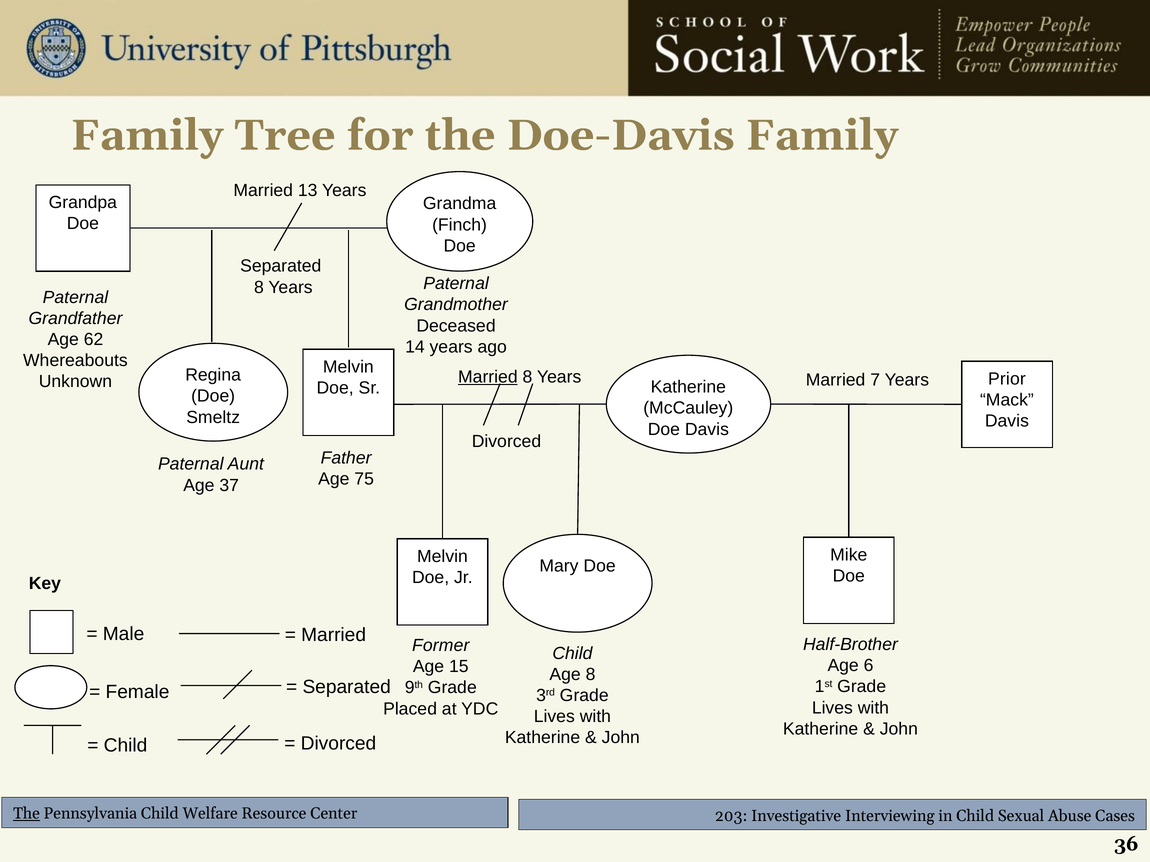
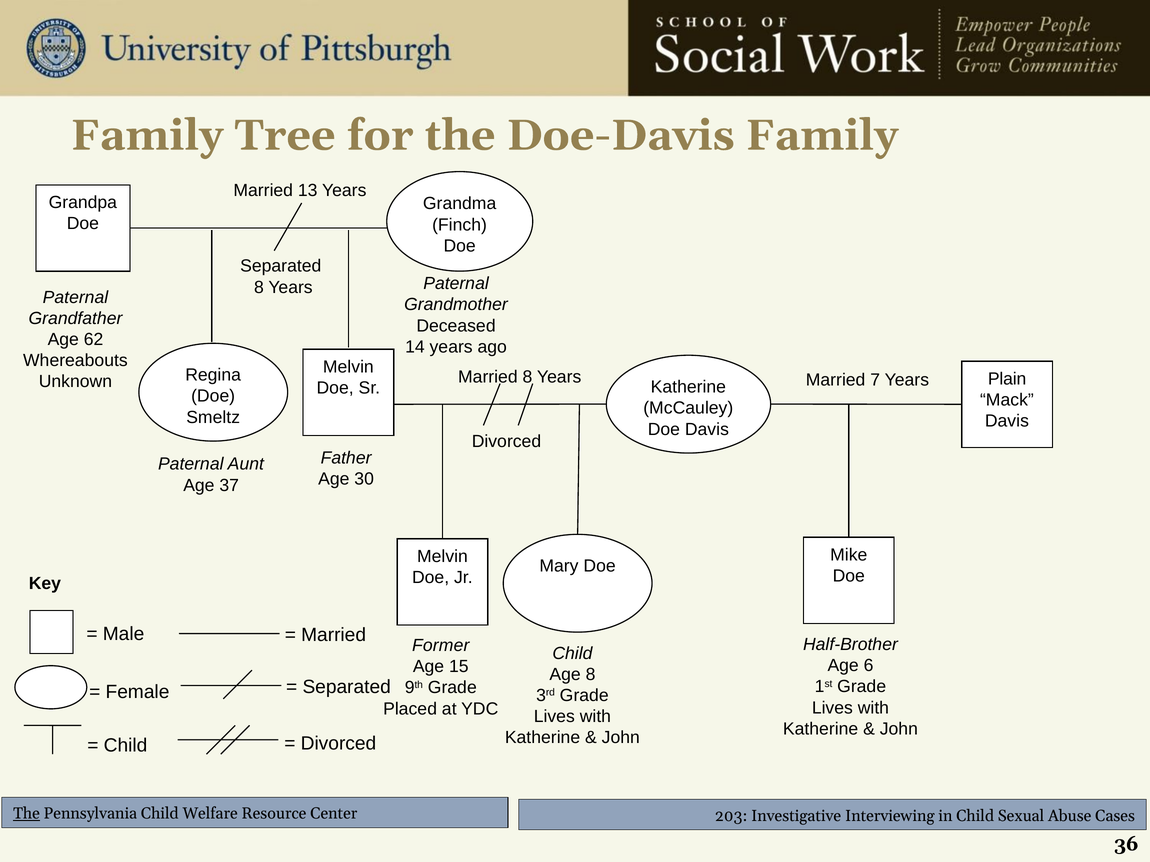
Married at (488, 377) underline: present -> none
Prior: Prior -> Plain
75: 75 -> 30
